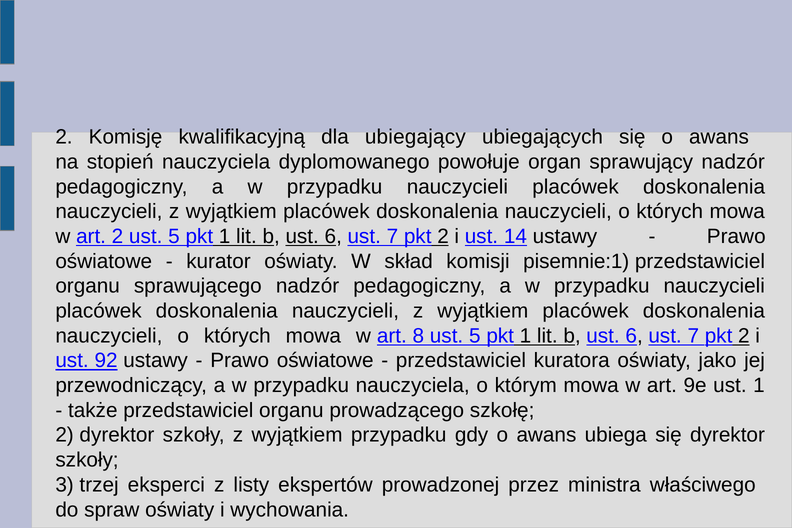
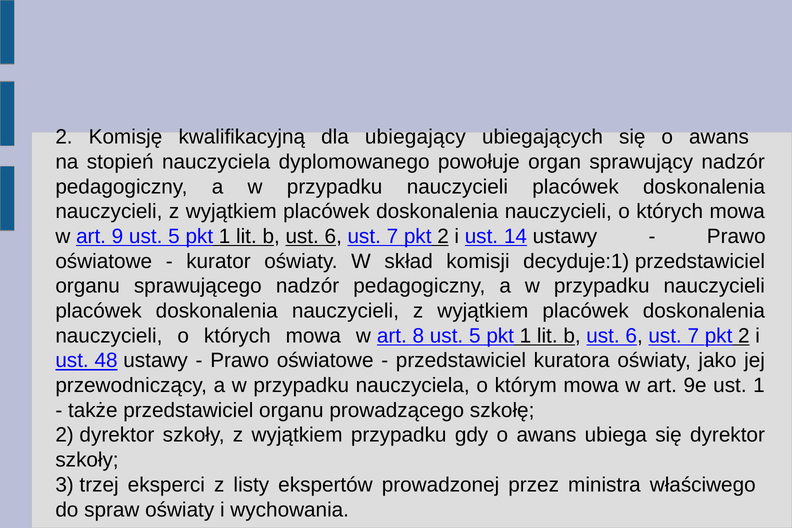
art 2: 2 -> 9
pisemnie:1: pisemnie:1 -> decyduje:1
92: 92 -> 48
